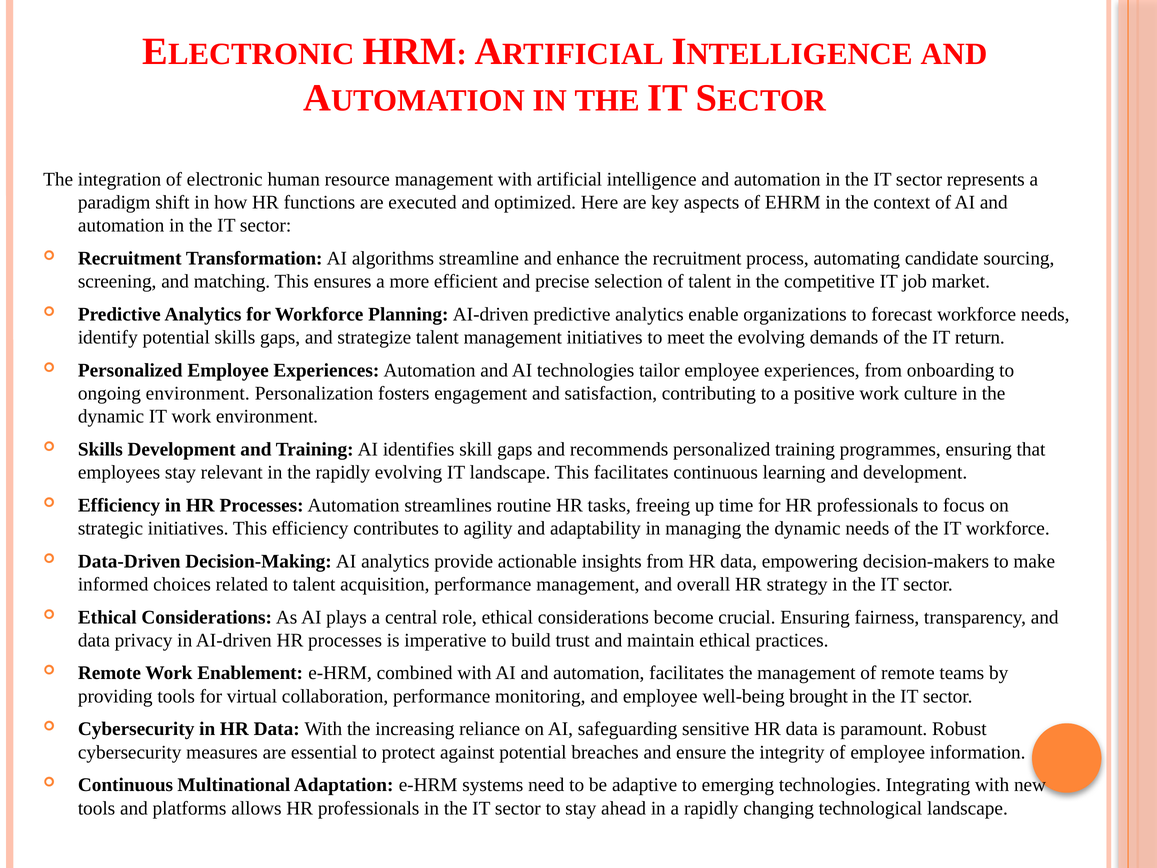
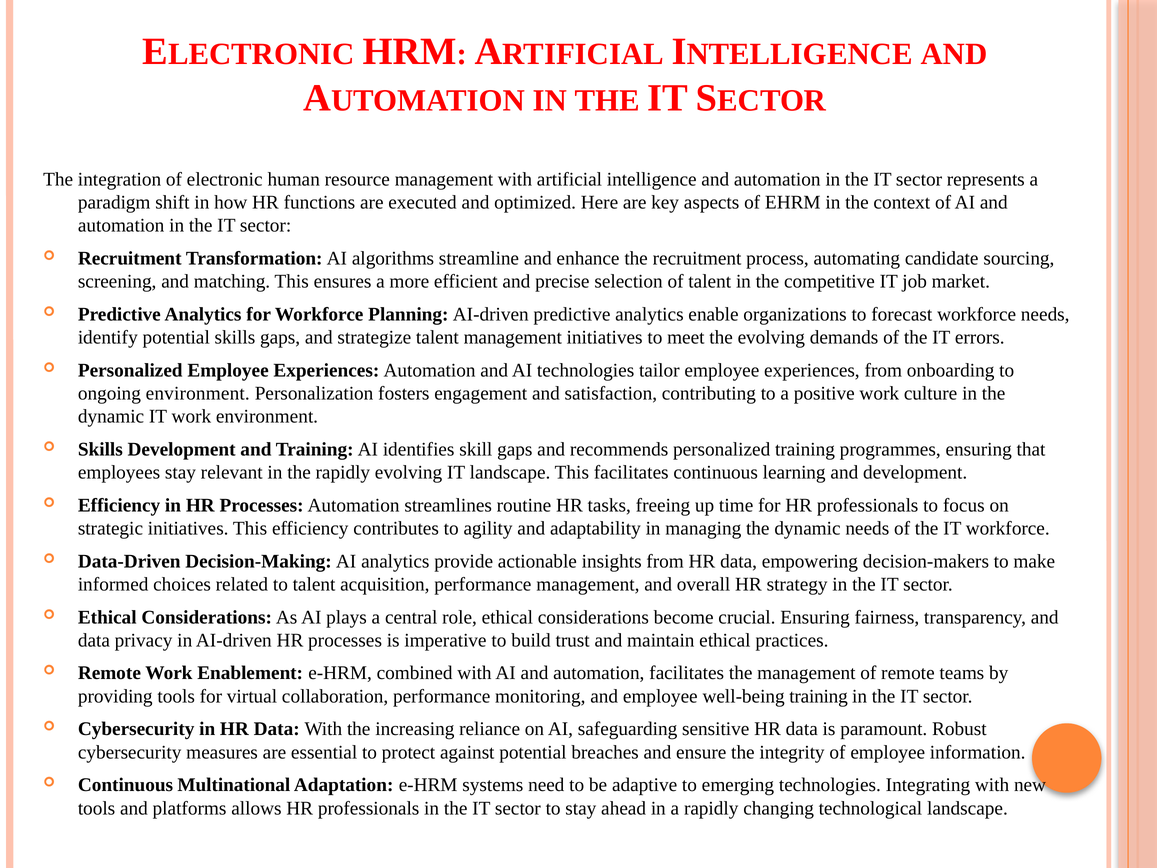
return: return -> errors
well-being brought: brought -> training
